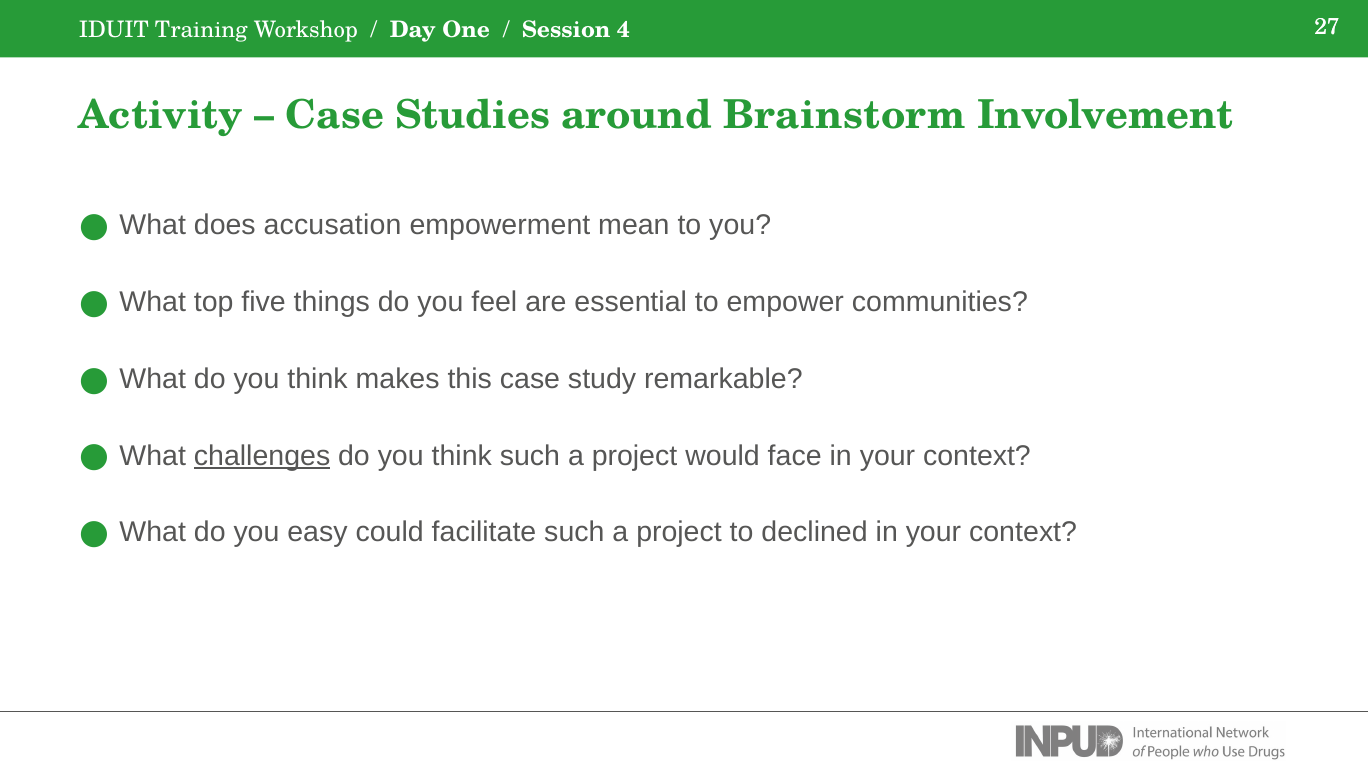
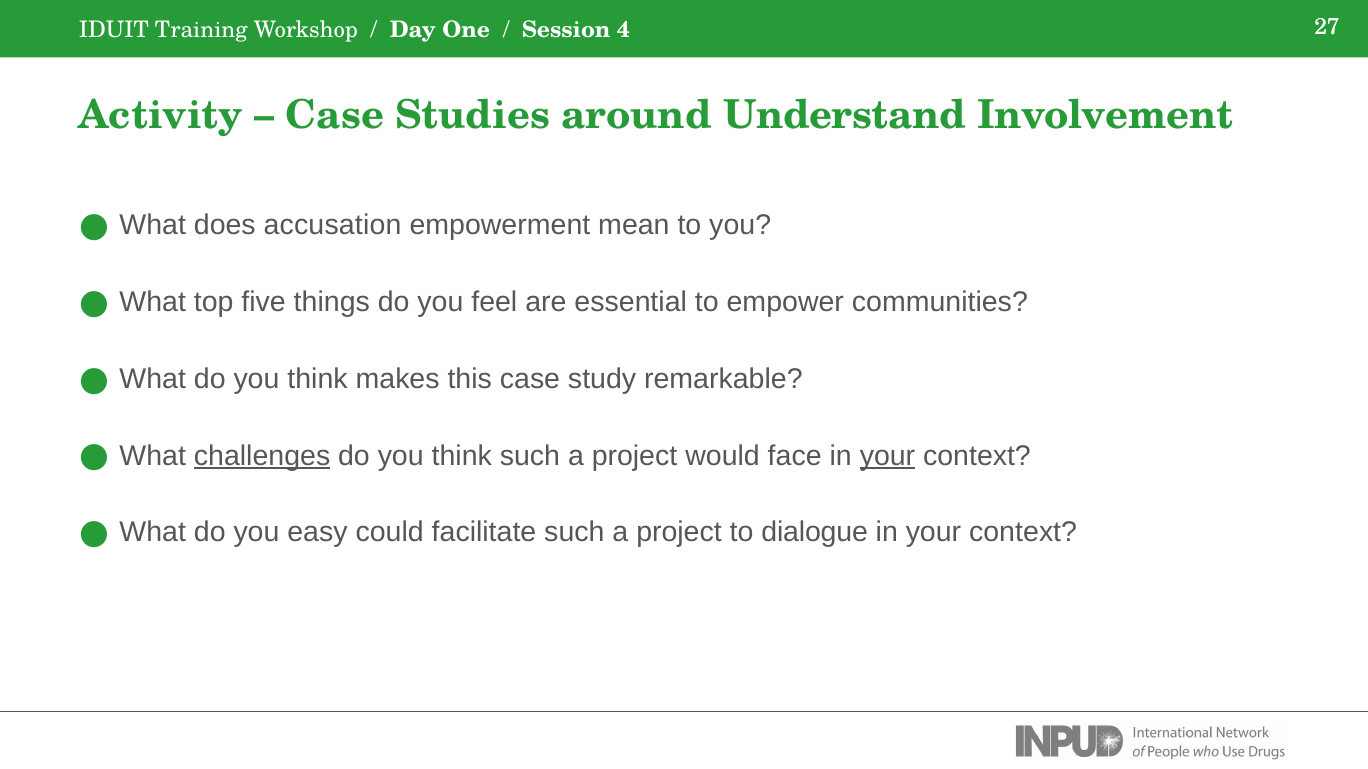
Brainstorm: Brainstorm -> Understand
your at (887, 456) underline: none -> present
declined: declined -> dialogue
